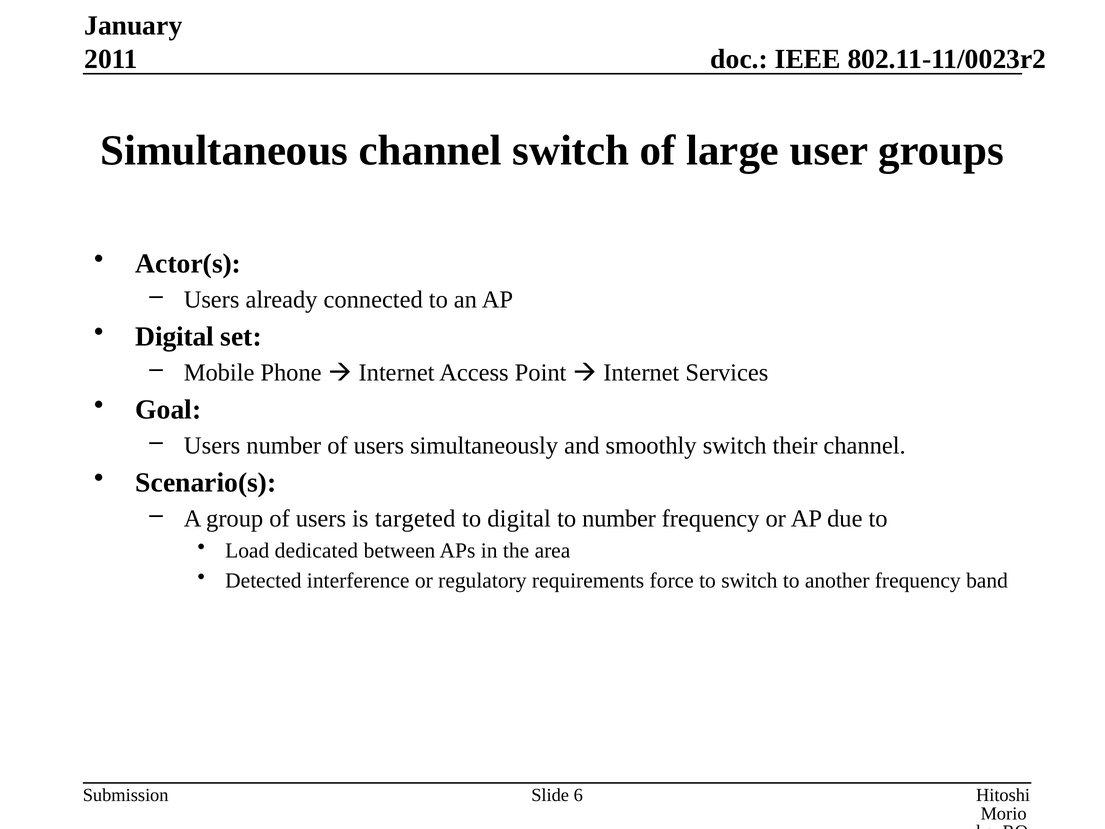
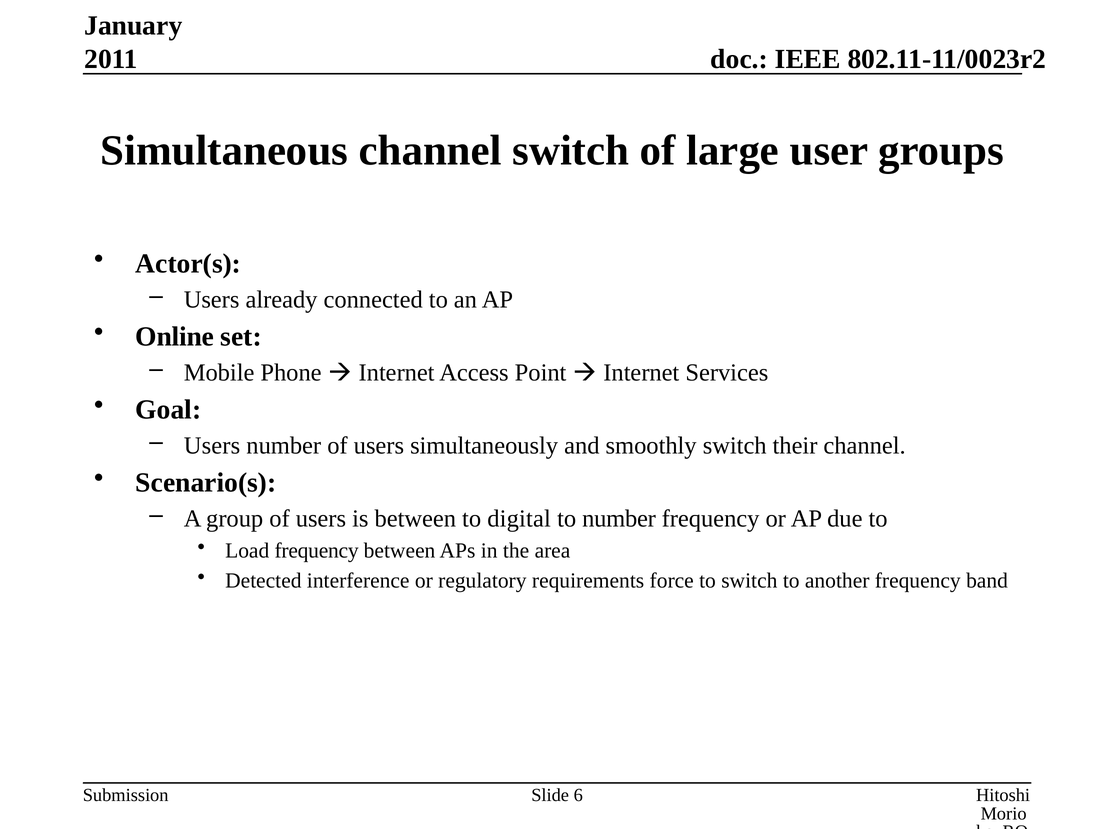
Digital at (175, 337): Digital -> Online
is targeted: targeted -> between
Load dedicated: dedicated -> frequency
